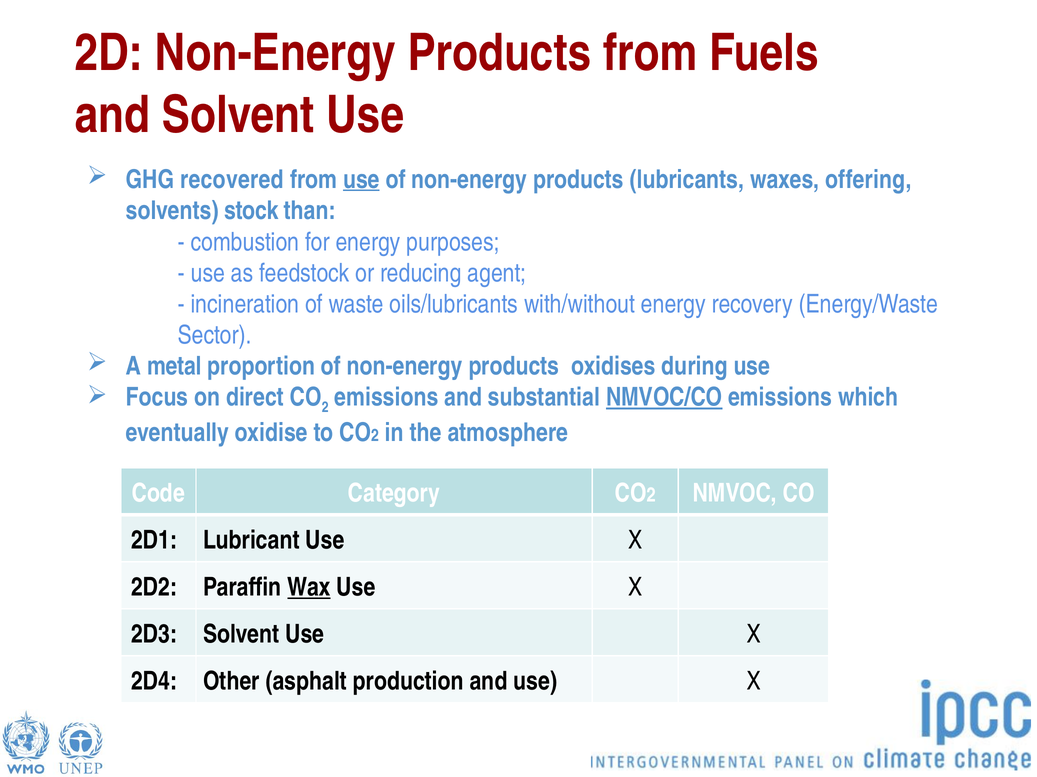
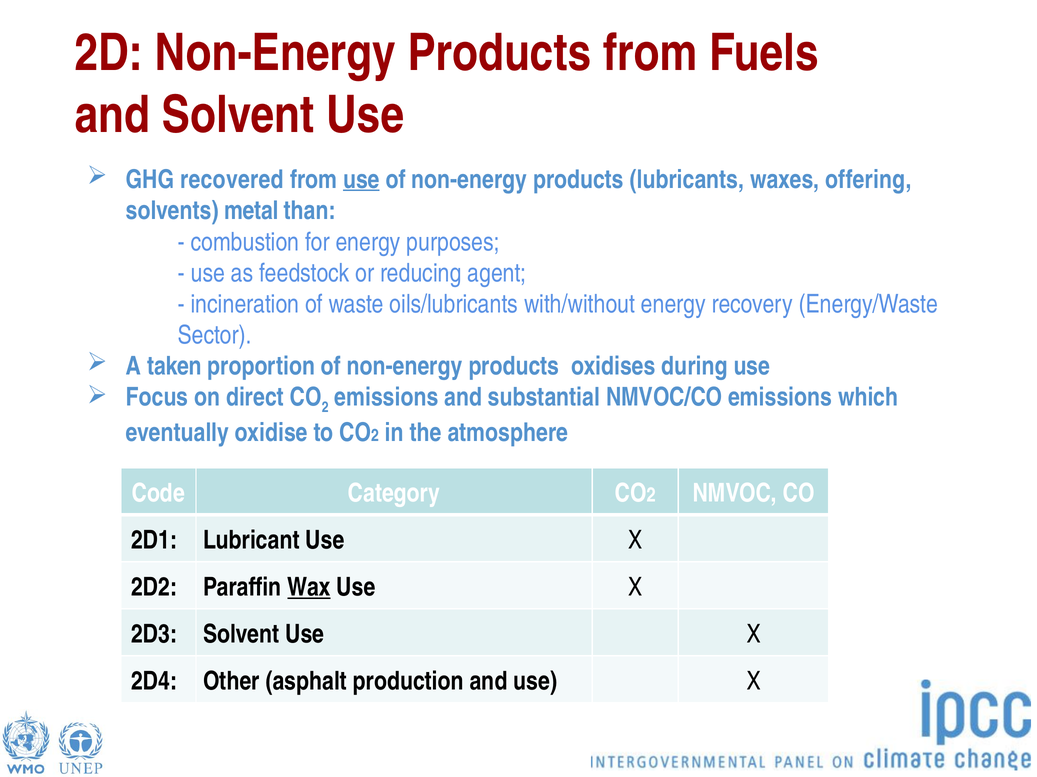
stock: stock -> metal
metal: metal -> taken
NMVOC/CO underline: present -> none
